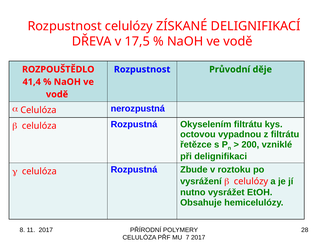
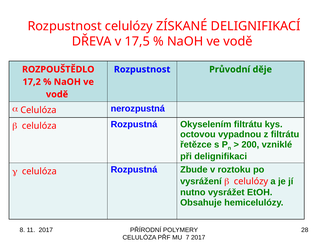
41,4: 41,4 -> 17,2
